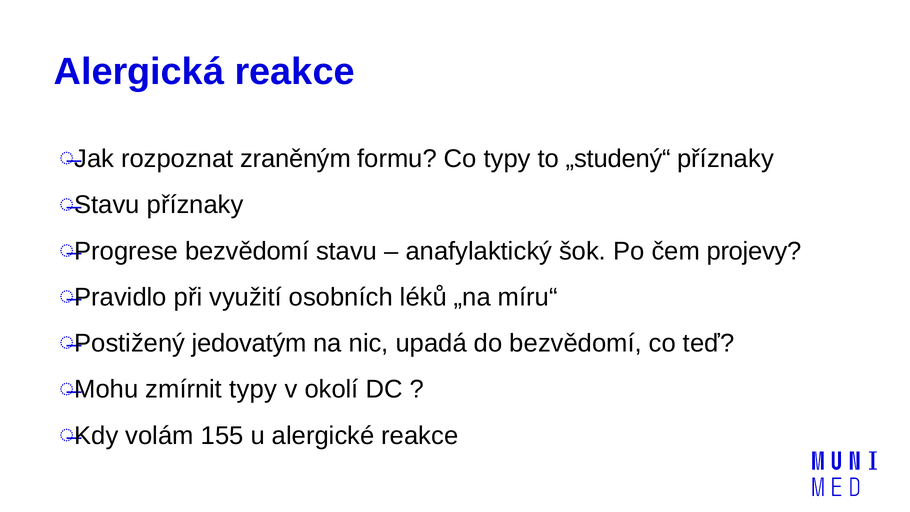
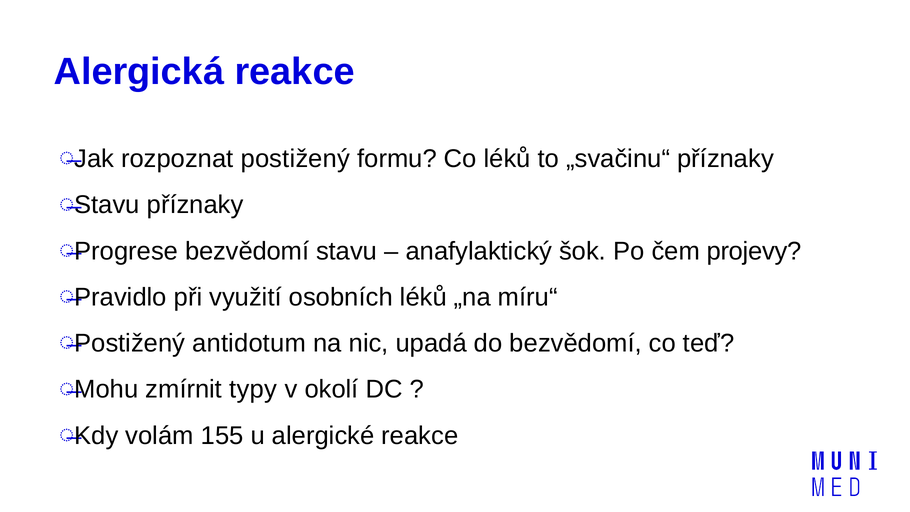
rozpoznat zraněným: zraněným -> postižený
Co typy: typy -> léků
„studený“: „studený“ -> „svačinu“
jedovatým: jedovatým -> antidotum
